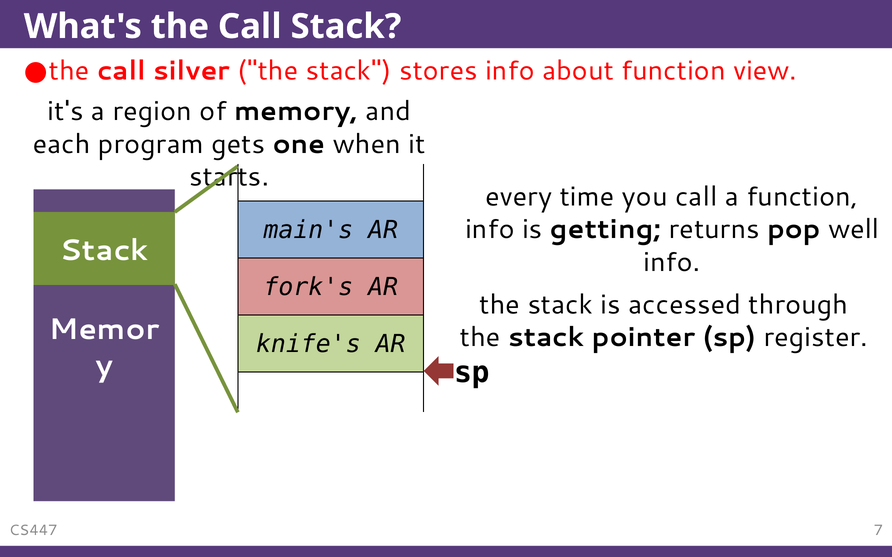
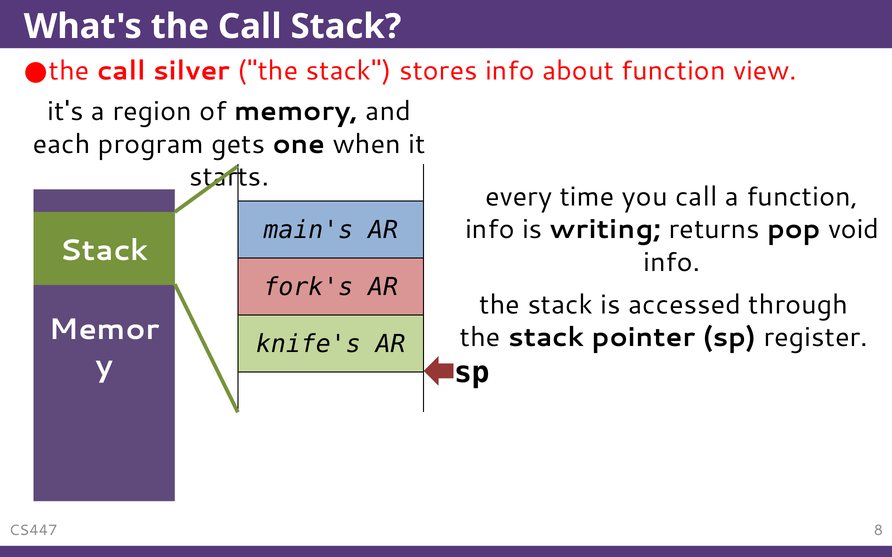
getting: getting -> writing
well: well -> void
7: 7 -> 8
